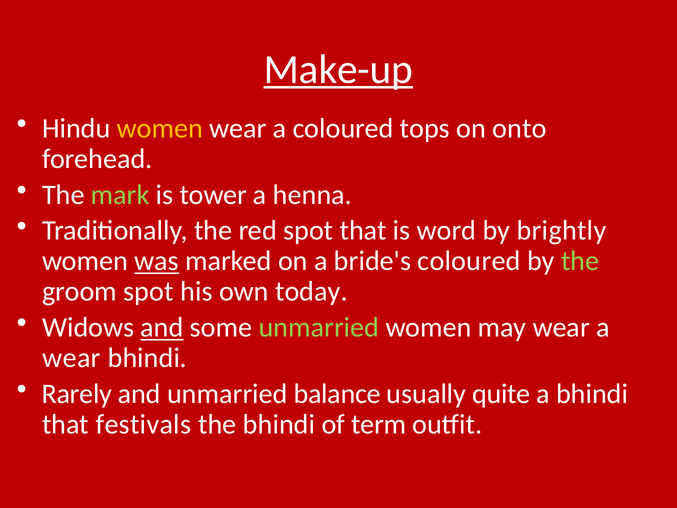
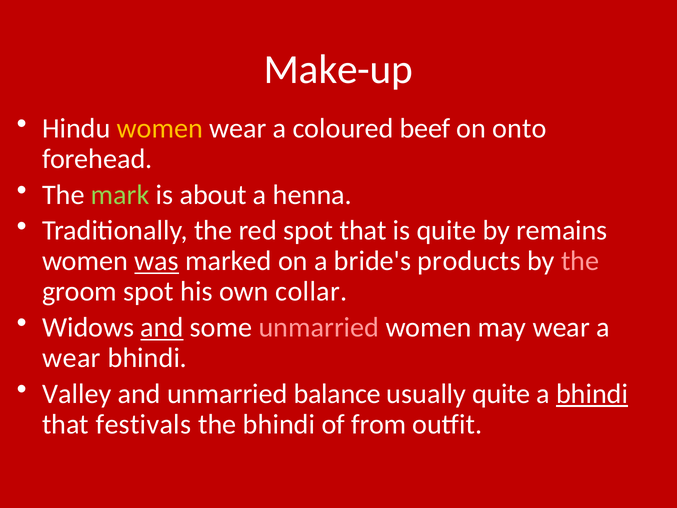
Make-up underline: present -> none
tops: tops -> beef
tower: tower -> about
is word: word -> quite
brightly: brightly -> remains
bride's coloured: coloured -> products
the at (580, 261) colour: light green -> pink
today: today -> collar
unmarried at (319, 327) colour: light green -> pink
Rarely: Rarely -> Valley
bhindi at (592, 394) underline: none -> present
term: term -> from
